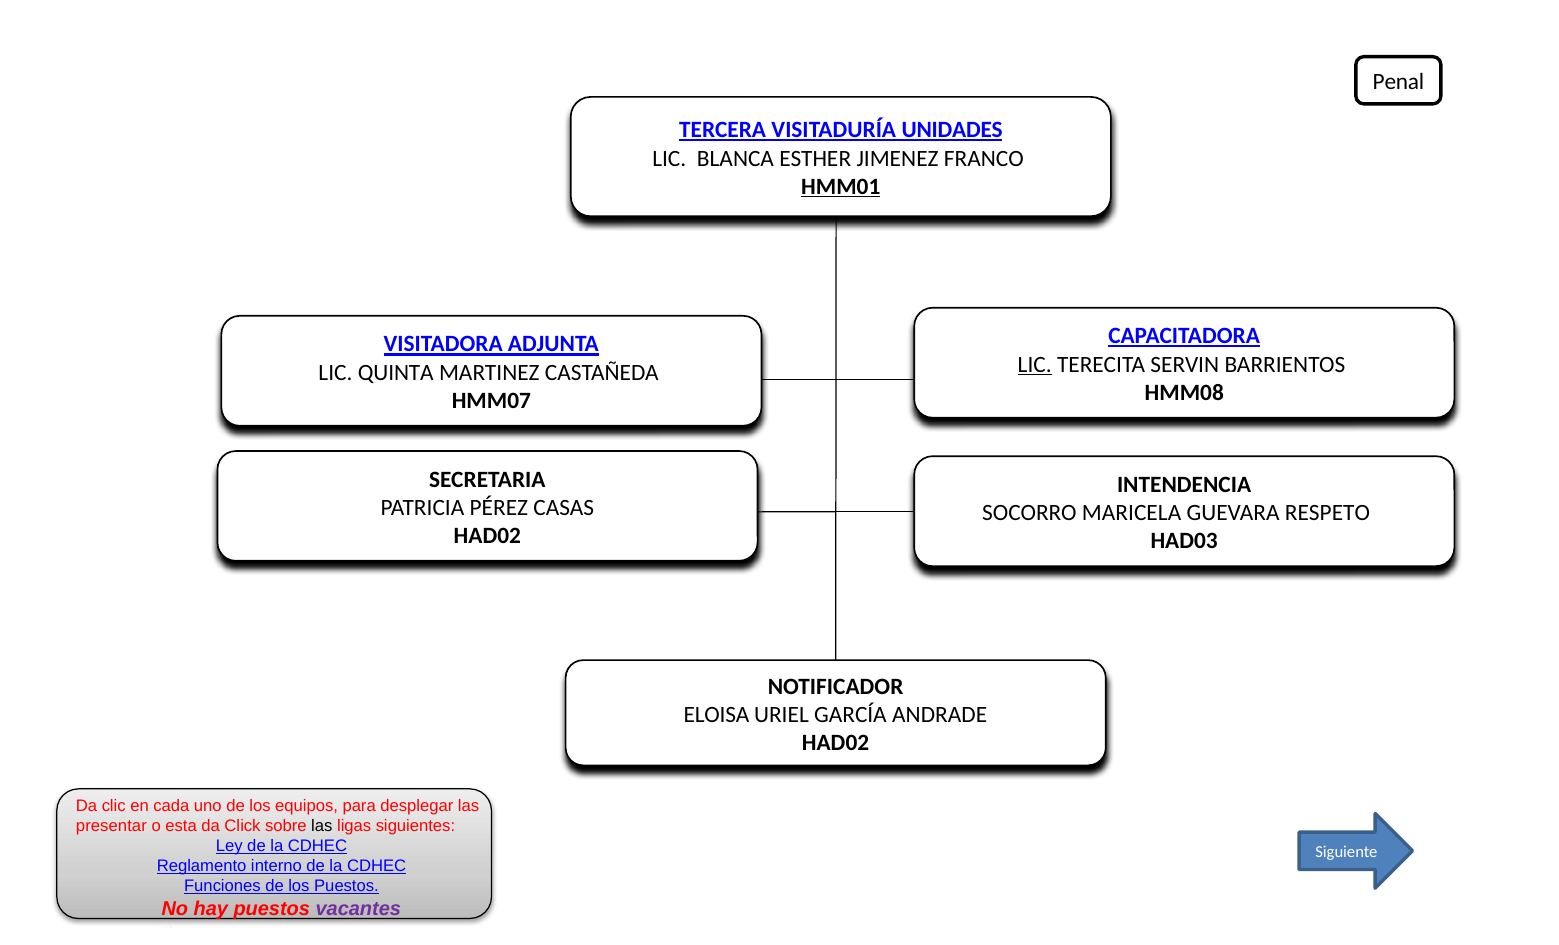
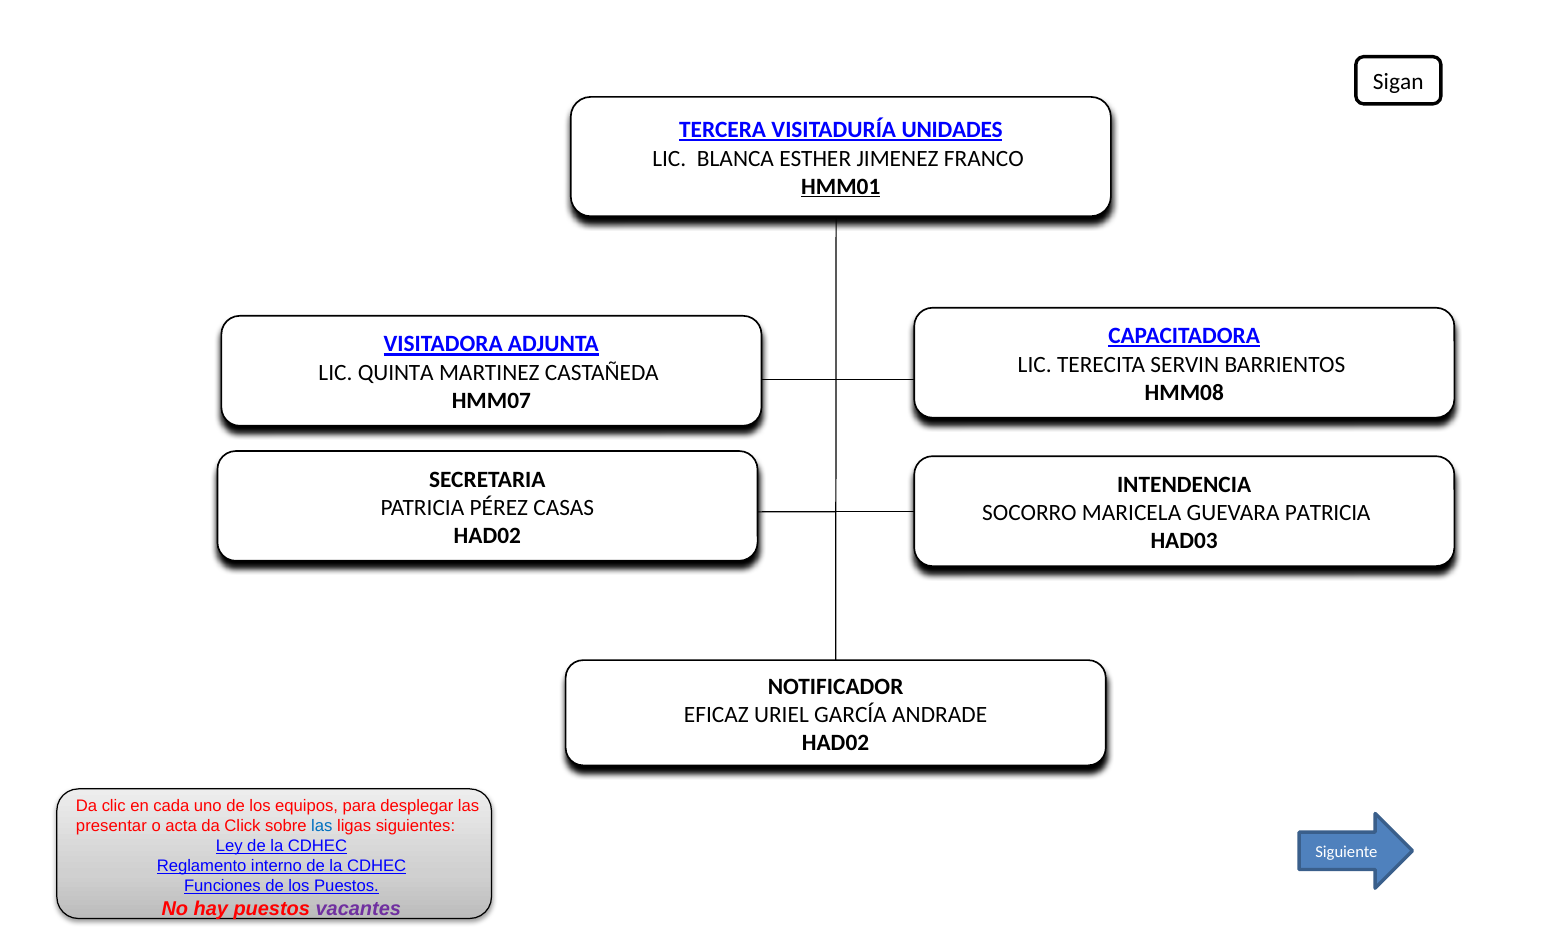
Penal: Penal -> Sigan
LIC at (1035, 365) underline: present -> none
GUEVARA RESPETO: RESPETO -> PATRICIA
ELOISA: ELOISA -> EFICAZ
esta: esta -> acta
las at (322, 826) colour: black -> blue
